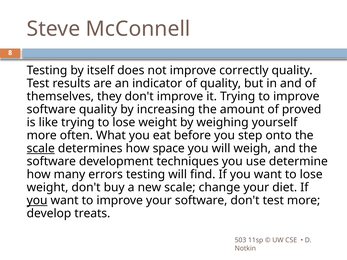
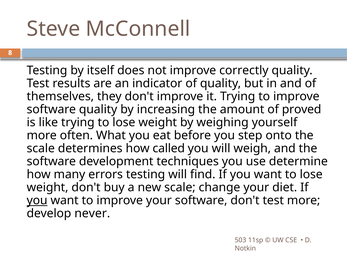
scale at (41, 149) underline: present -> none
space: space -> called
treats: treats -> never
